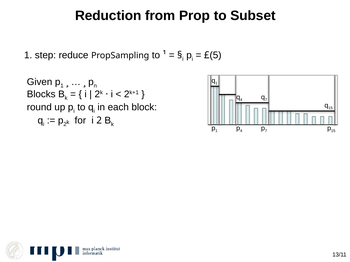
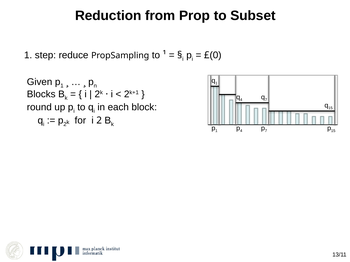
5: 5 -> 0
